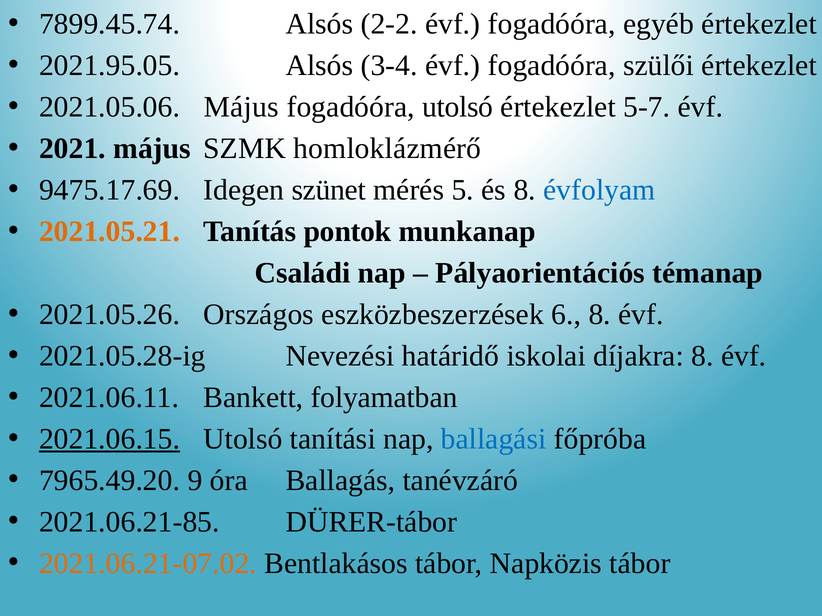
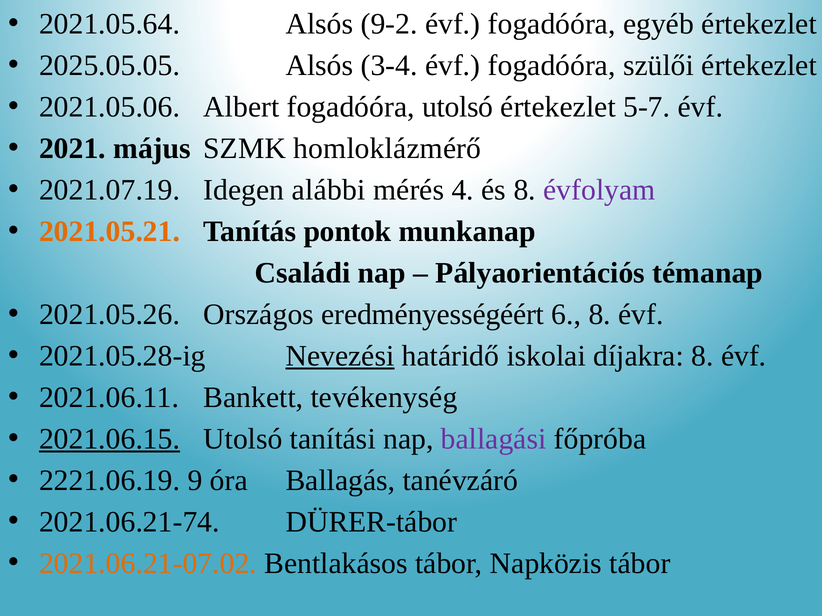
7899.45.74: 7899.45.74 -> 2021.05.64
2-2: 2-2 -> 9-2
2021.95.05: 2021.95.05 -> 2025.05.05
2021.05.06 Május: Május -> Albert
9475.17.69: 9475.17.69 -> 2021.07.19
szünet: szünet -> alábbi
5: 5 -> 4
évfolyam colour: blue -> purple
eszközbeszerzések: eszközbeszerzések -> eredményességéért
Nevezési underline: none -> present
folyamatban: folyamatban -> tevékenység
ballagási colour: blue -> purple
7965.49.20: 7965.49.20 -> 2221.06.19
2021.06.21-85: 2021.06.21-85 -> 2021.06.21-74
